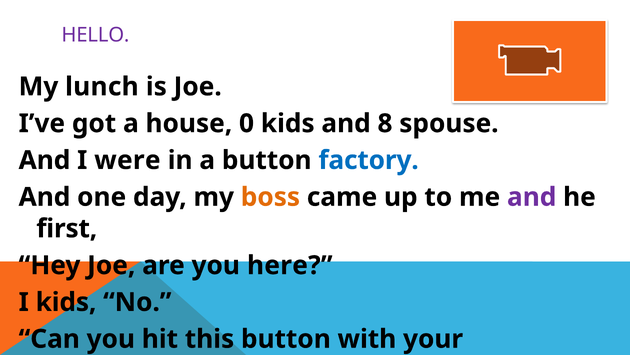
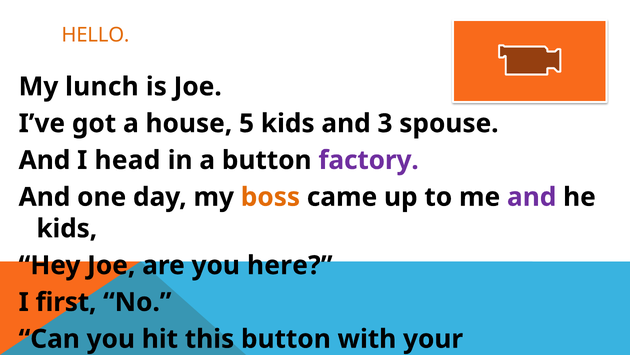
HELLO colour: purple -> orange
0: 0 -> 5
8: 8 -> 3
were: were -> head
factory colour: blue -> purple
first at (67, 228): first -> kids
I kids: kids -> first
